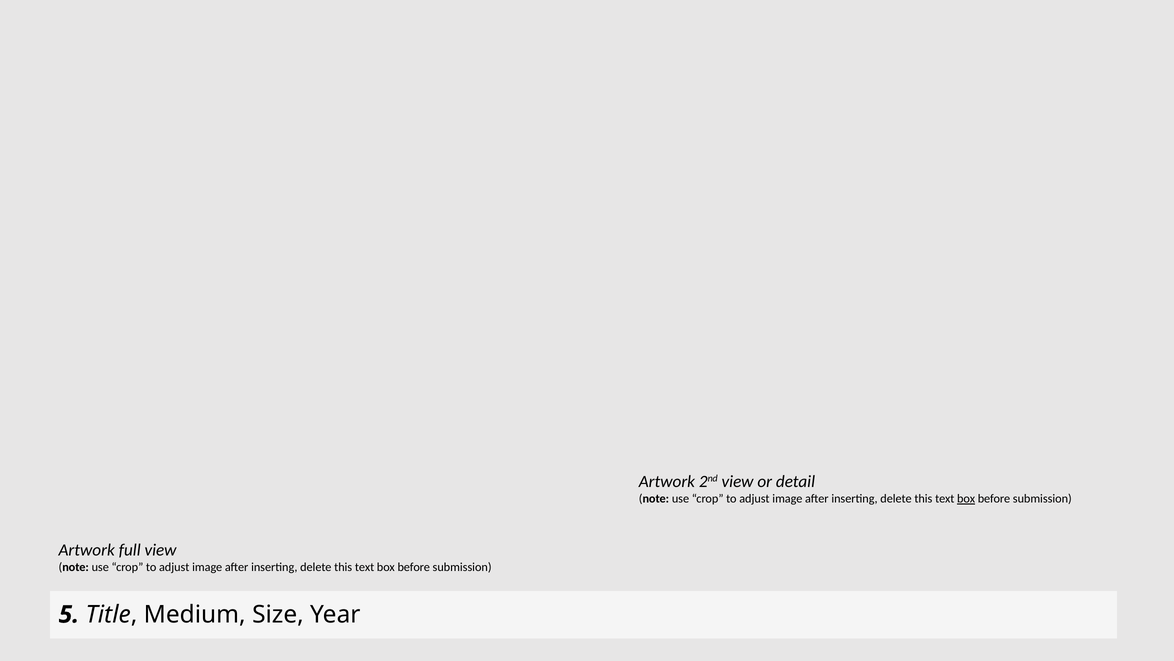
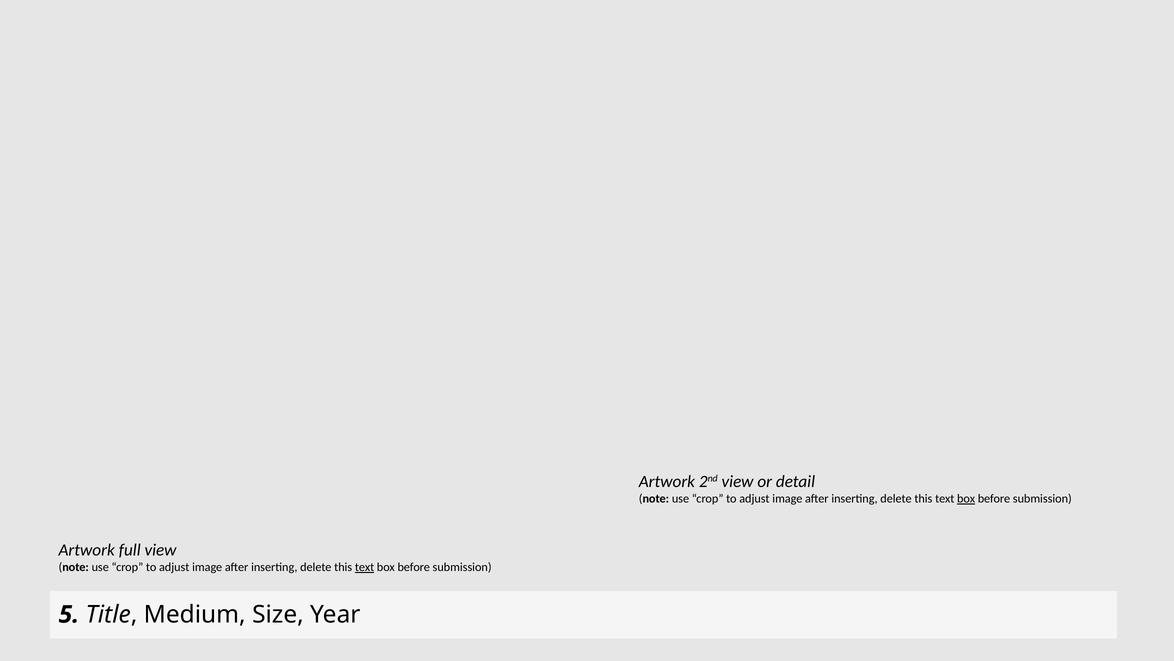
text at (365, 567) underline: none -> present
